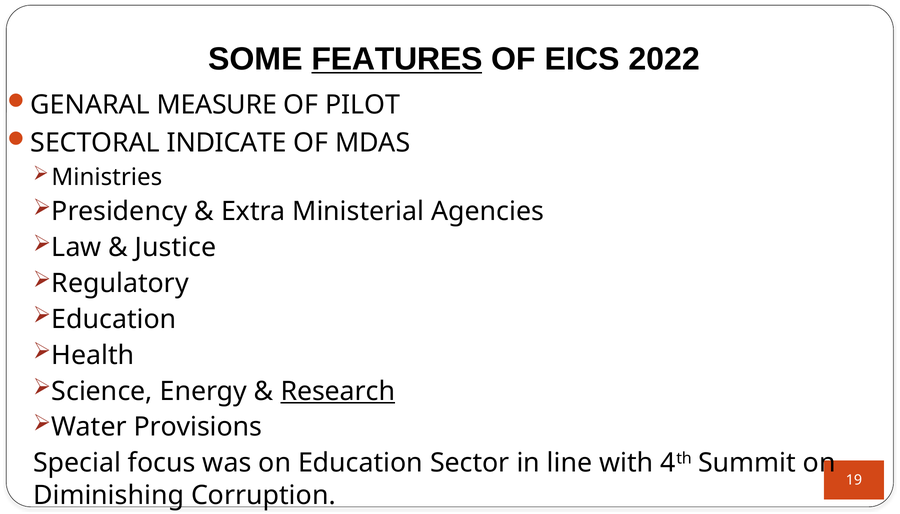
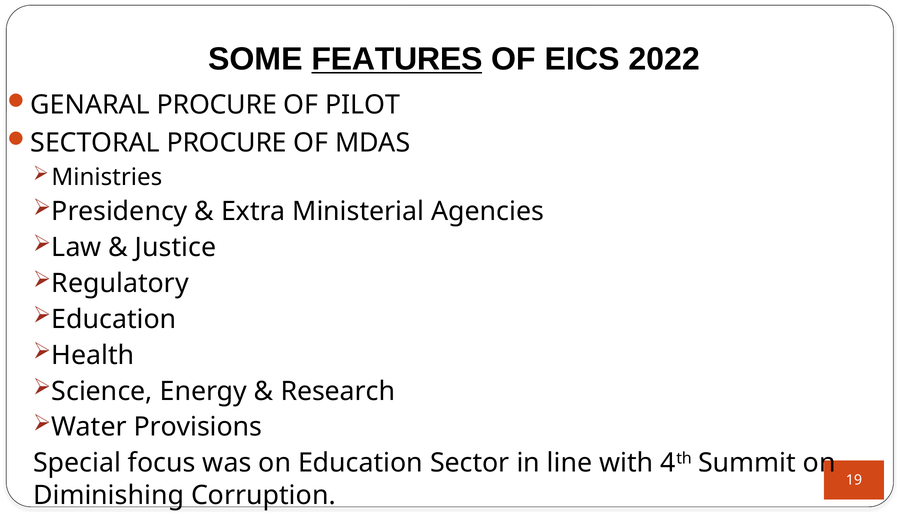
GENARAL MEASURE: MEASURE -> PROCURE
SECTORAL INDICATE: INDICATE -> PROCURE
Research underline: present -> none
